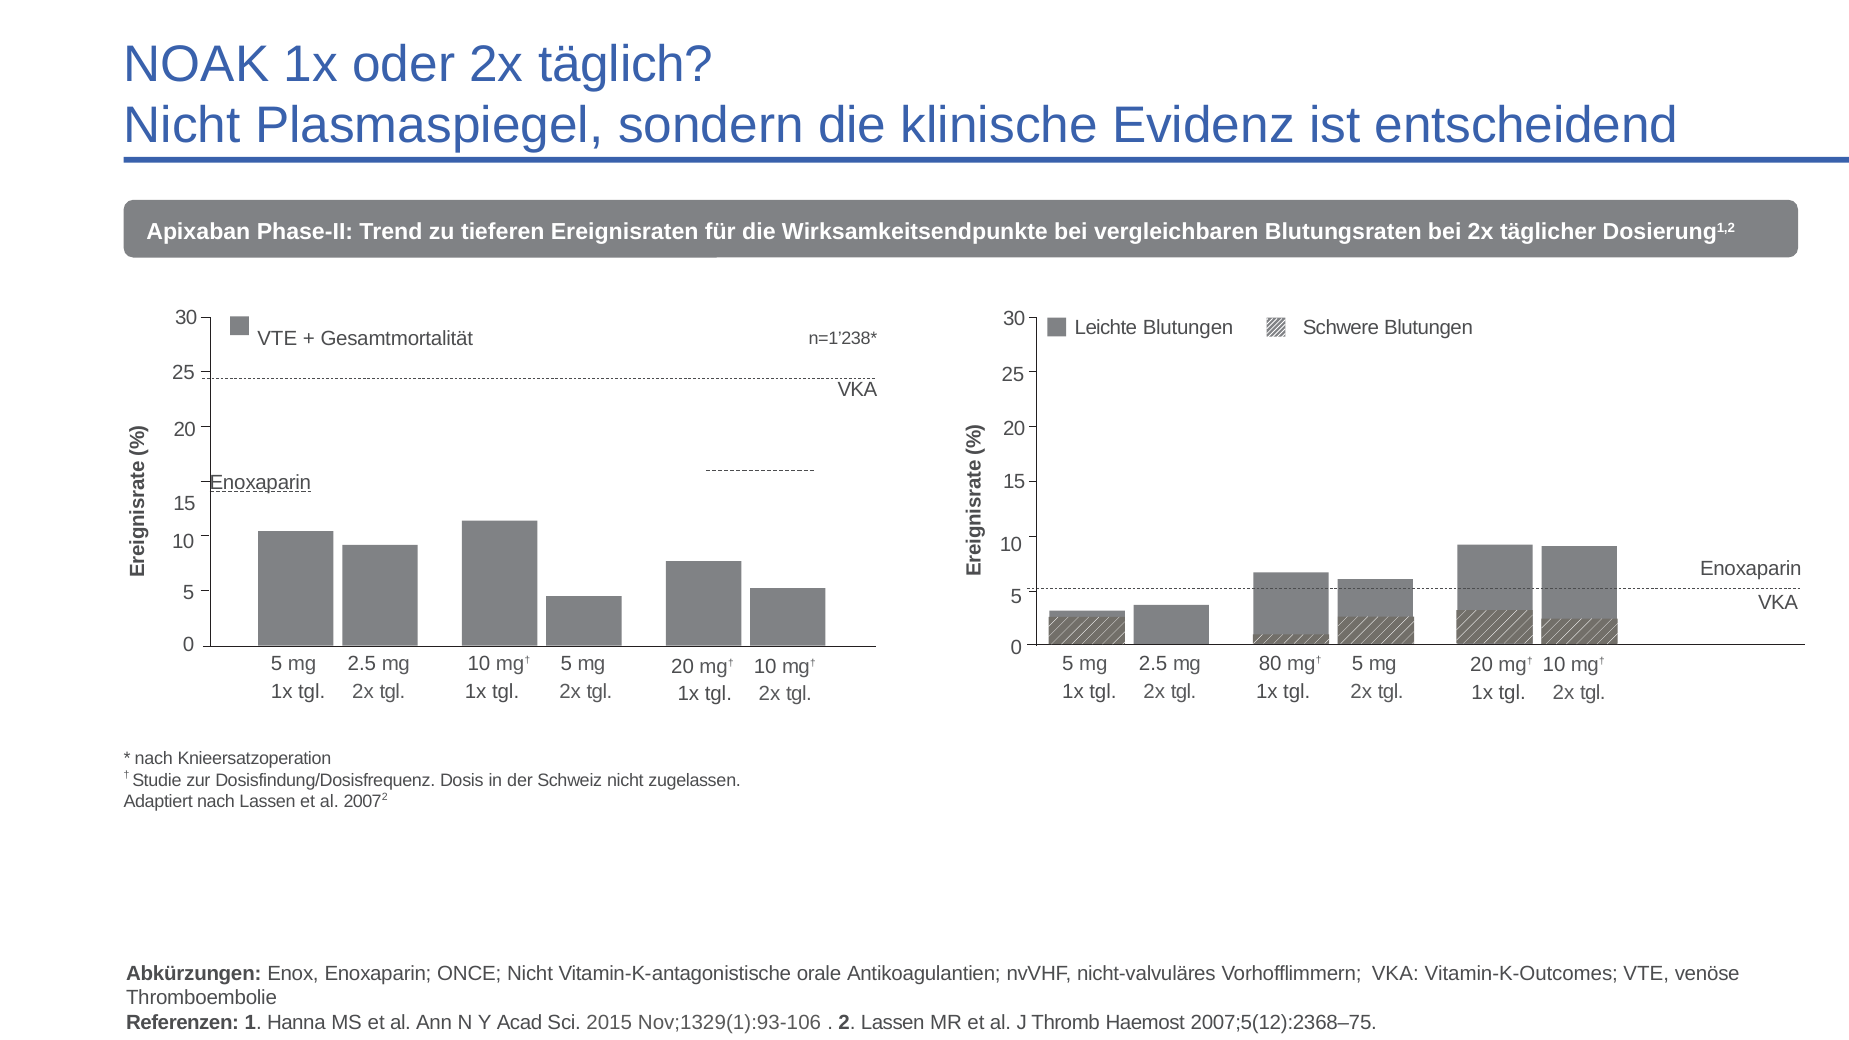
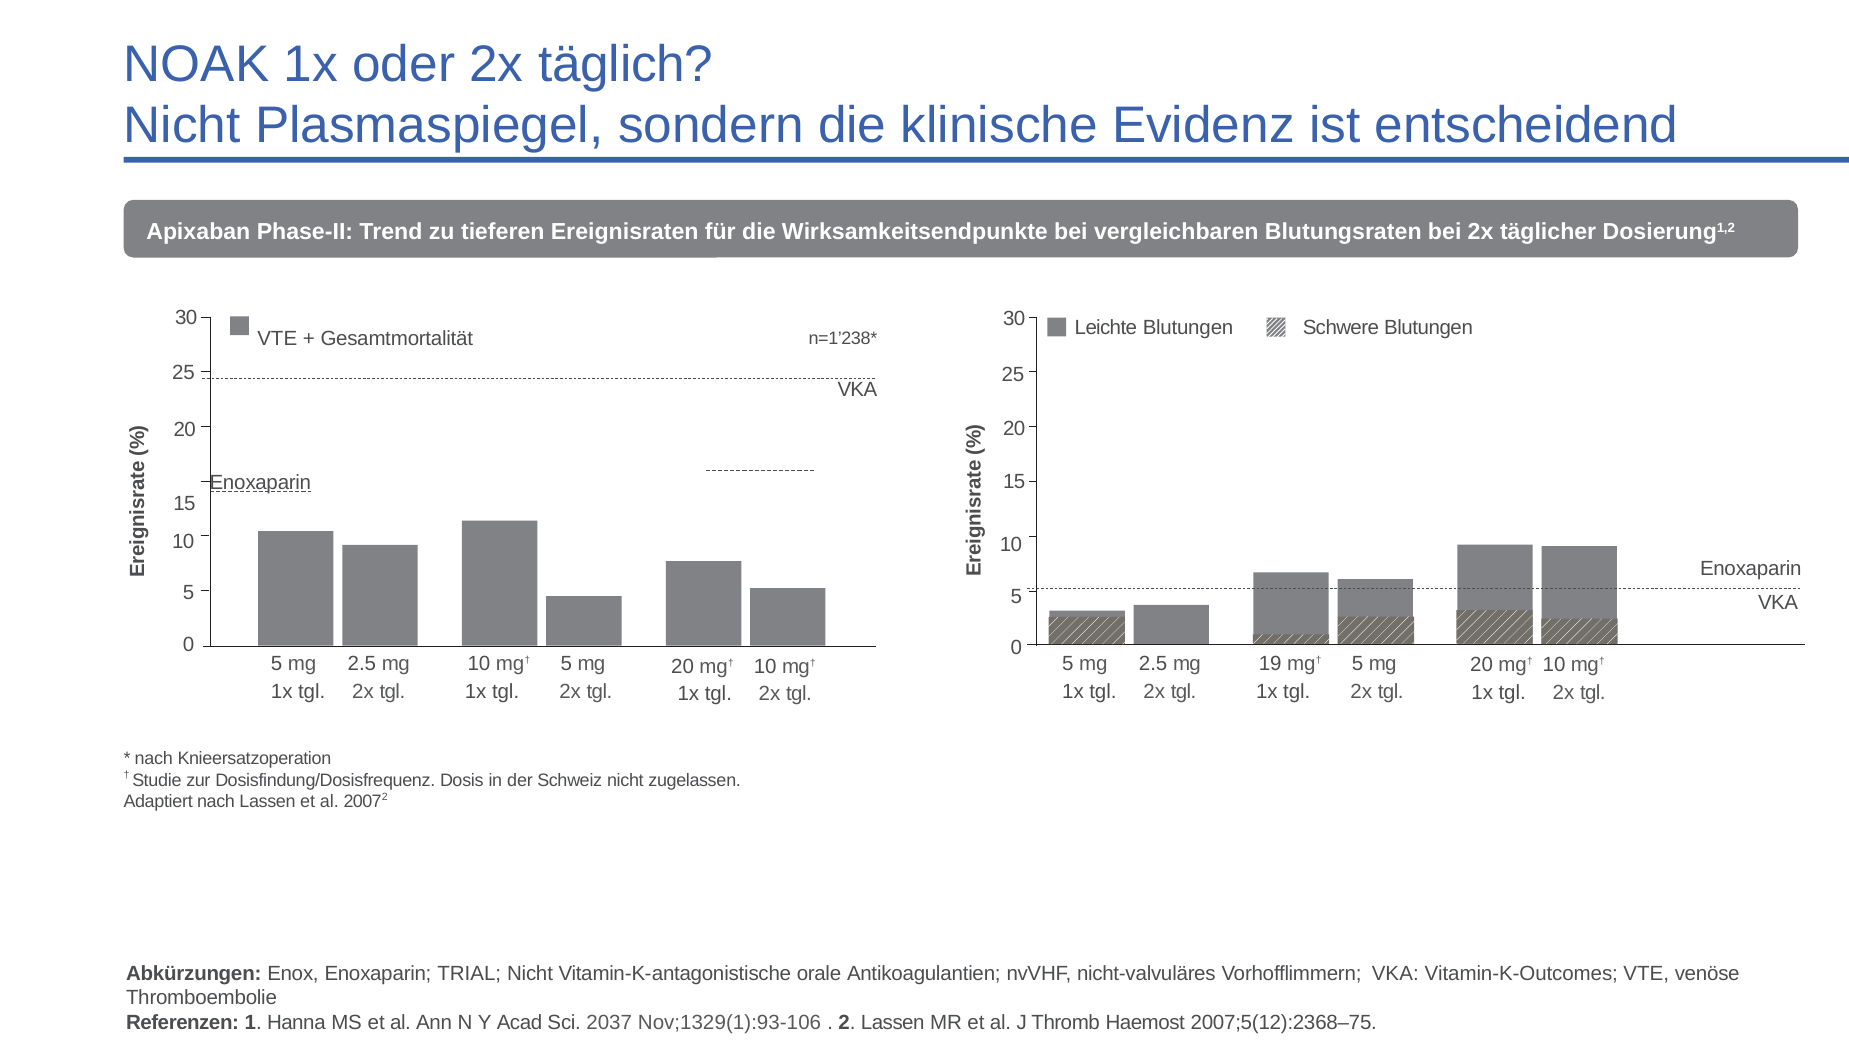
80: 80 -> 19
ONCE: ONCE -> TRIAL
2015: 2015 -> 2037
